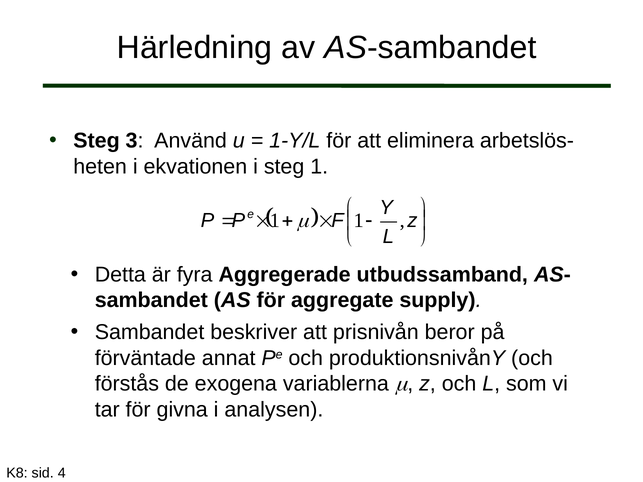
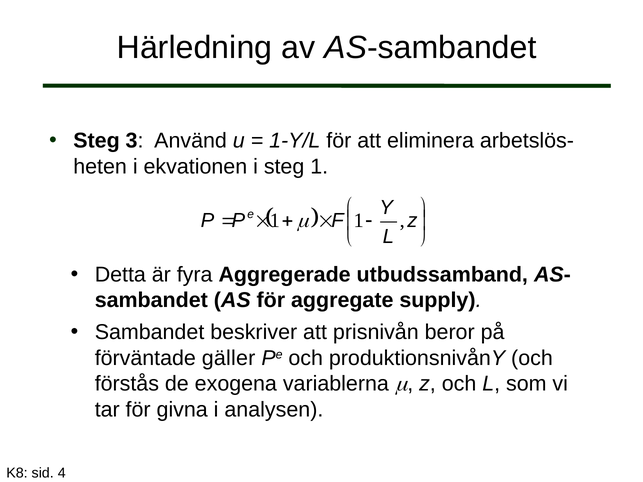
annat: annat -> gäller
